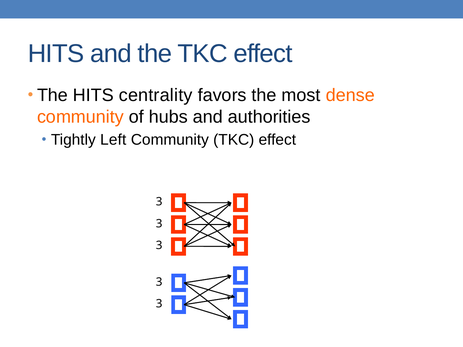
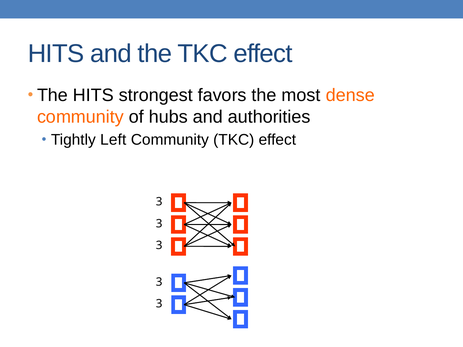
centrality: centrality -> strongest
